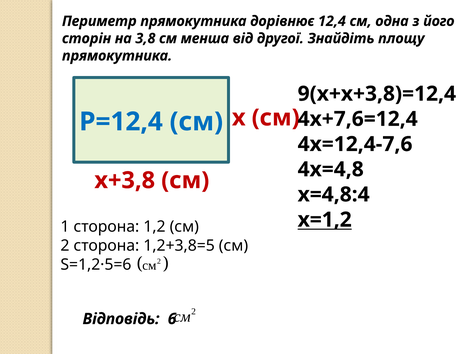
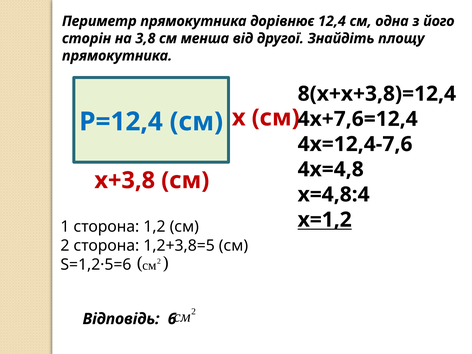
9(х+х+3,8)=12,4: 9(х+х+3,8)=12,4 -> 8(х+х+3,8)=12,4
